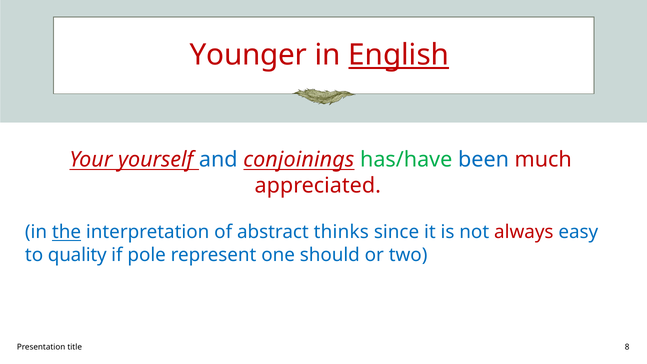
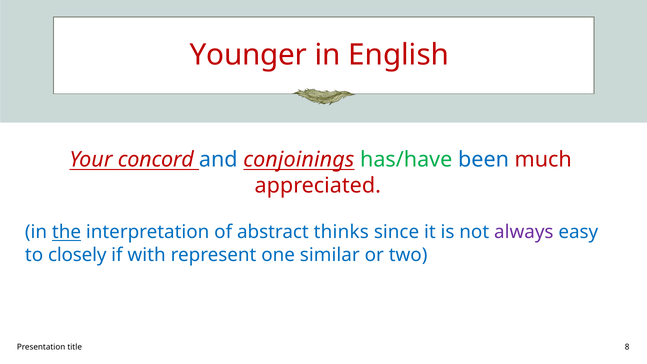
English underline: present -> none
yourself: yourself -> concord
always colour: red -> purple
quality: quality -> closely
pole: pole -> with
should: should -> similar
